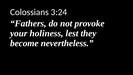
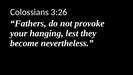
3:24: 3:24 -> 3:26
holiness: holiness -> hanging
